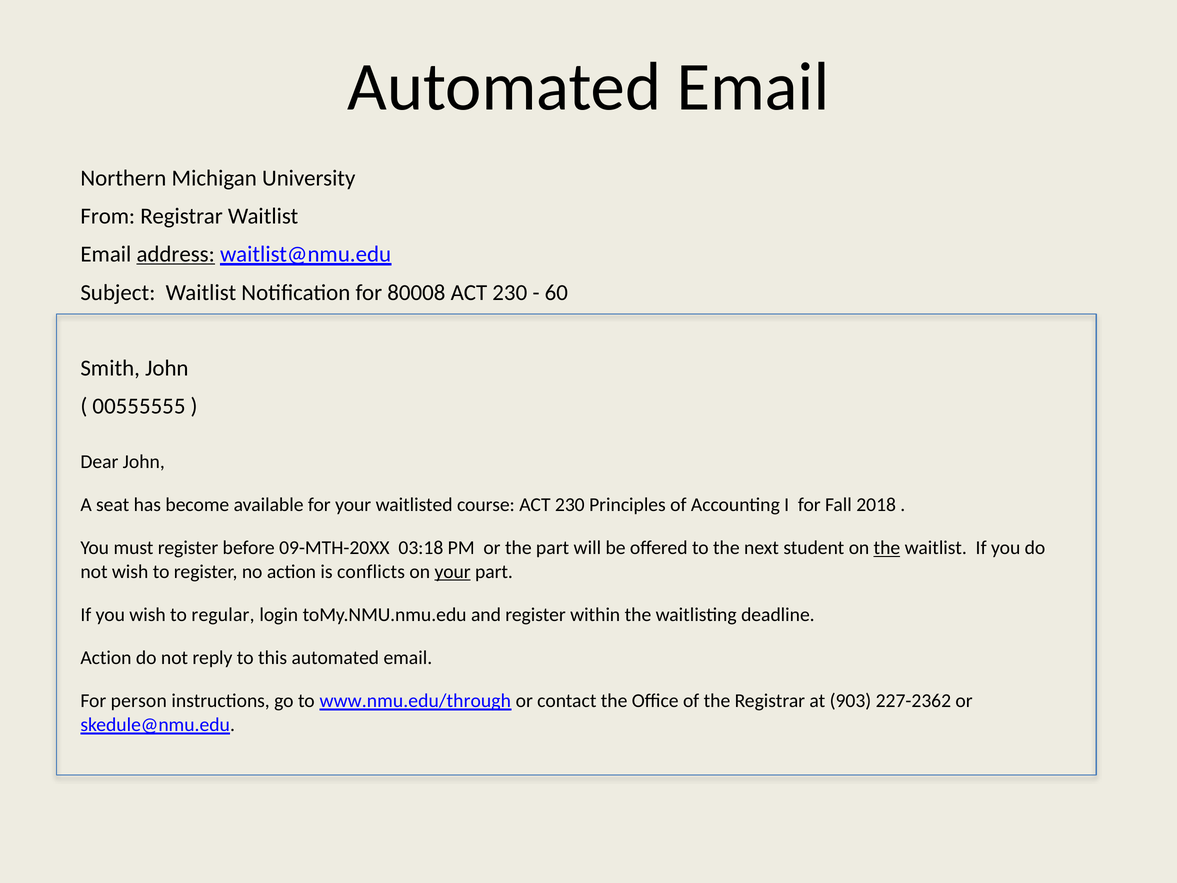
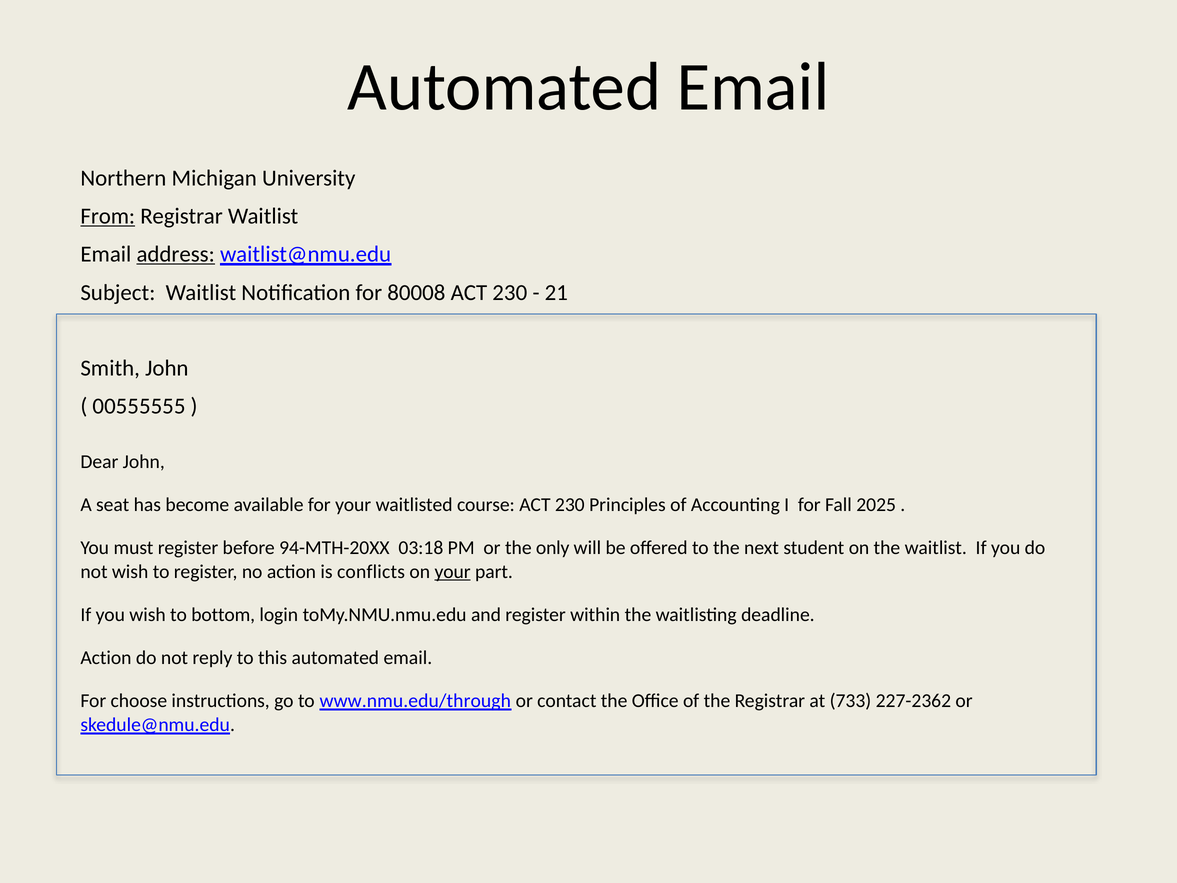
From underline: none -> present
60: 60 -> 21
2018: 2018 -> 2025
09-MTH-20XX: 09-MTH-20XX -> 94-MTH-20XX
the part: part -> only
the at (887, 548) underline: present -> none
regular: regular -> bottom
person: person -> choose
903: 903 -> 733
